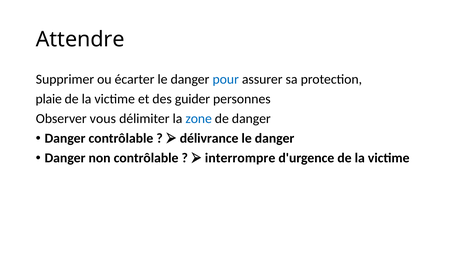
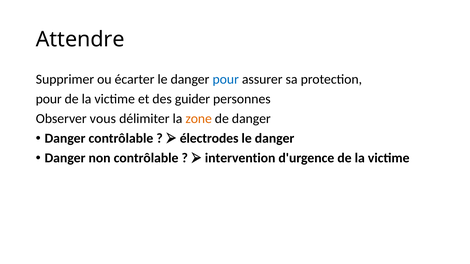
plaie at (49, 99): plaie -> pour
zone colour: blue -> orange
délivrance: délivrance -> électrodes
interrompre: interrompre -> intervention
